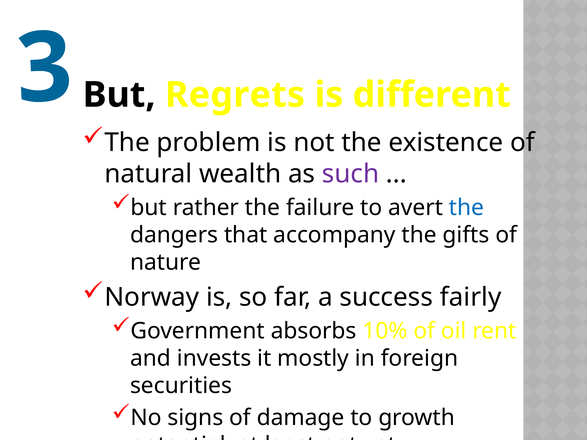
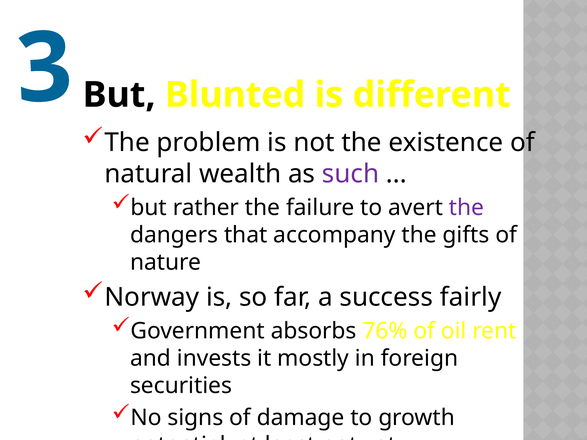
Regrets: Regrets -> Blunted
the at (467, 208) colour: blue -> purple
10%: 10% -> 76%
